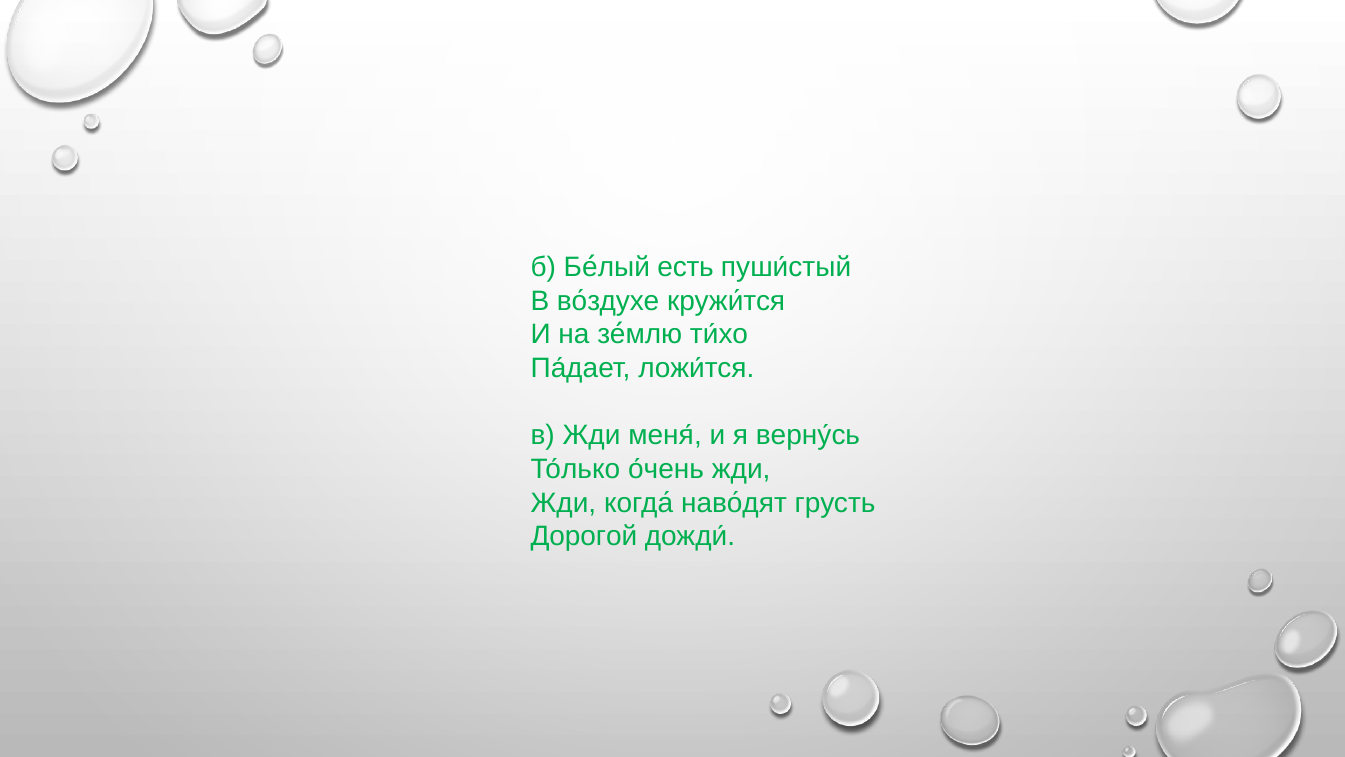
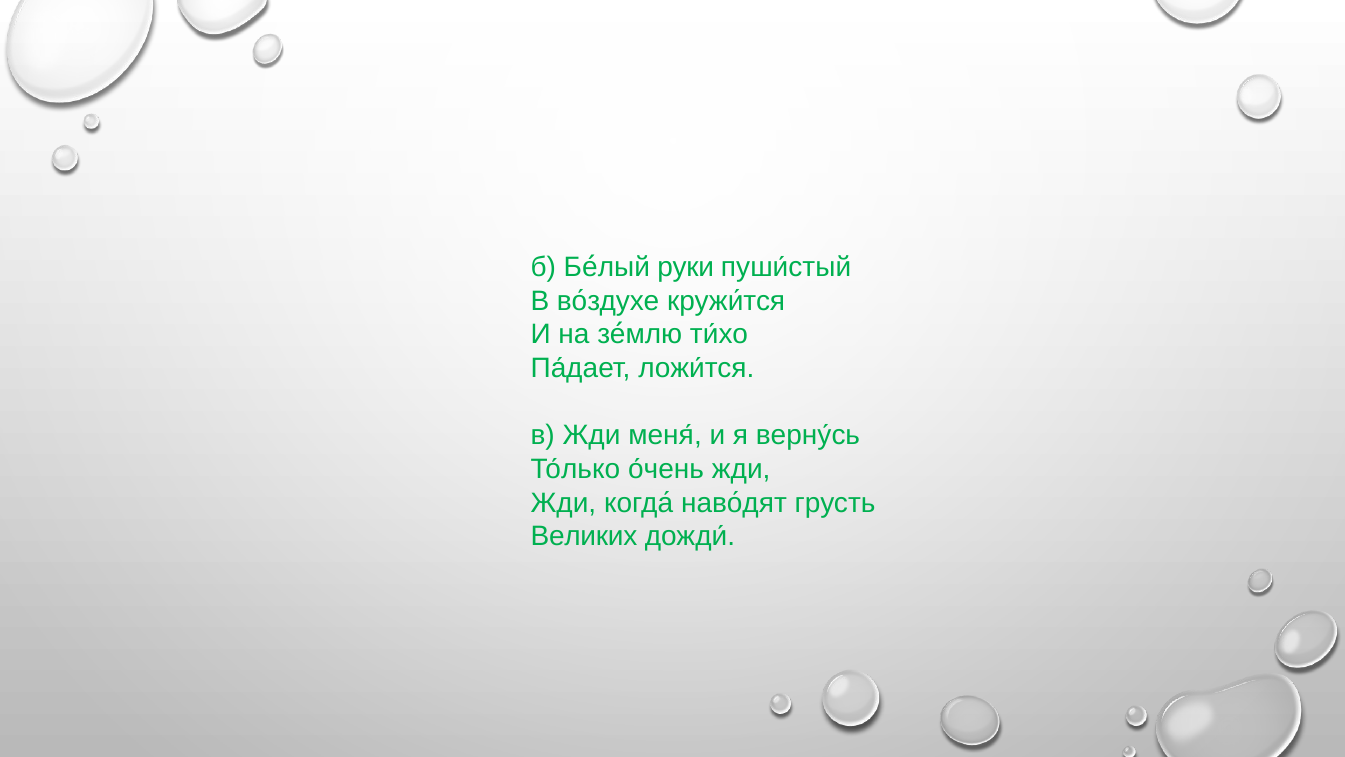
есть: есть -> руки
Дорогой: Дорогой -> Великих
